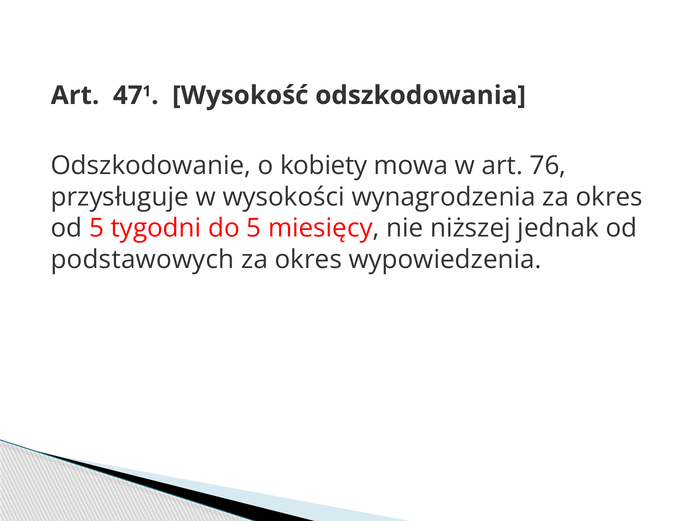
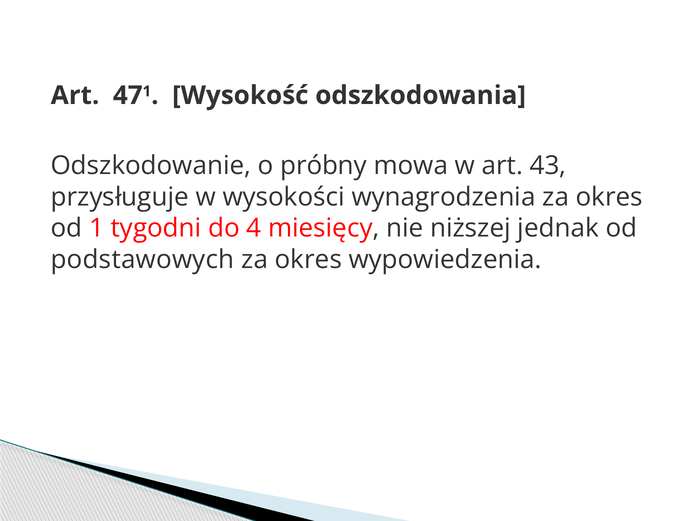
kobiety: kobiety -> próbny
76: 76 -> 43
od 5: 5 -> 1
do 5: 5 -> 4
